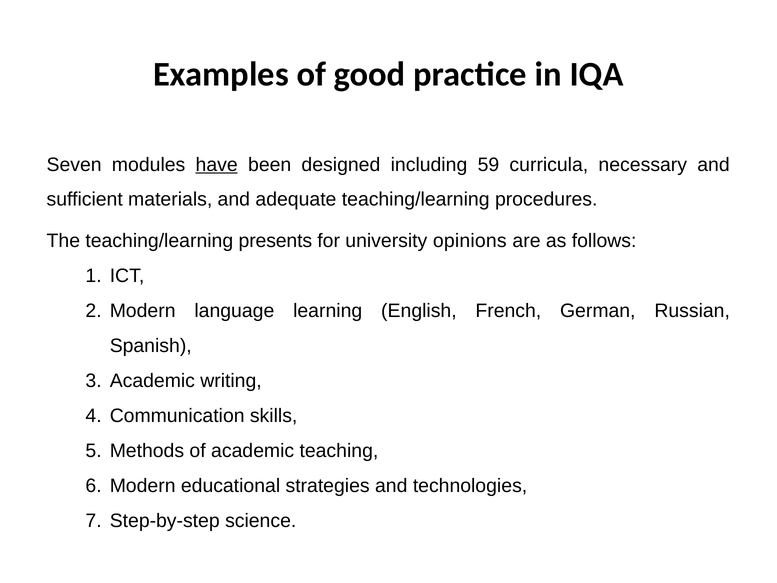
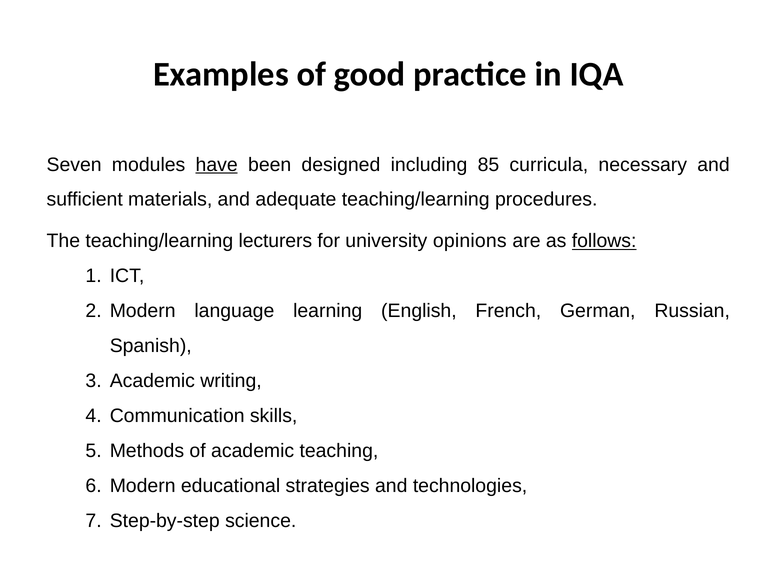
59: 59 -> 85
presents: presents -> lecturers
follows underline: none -> present
